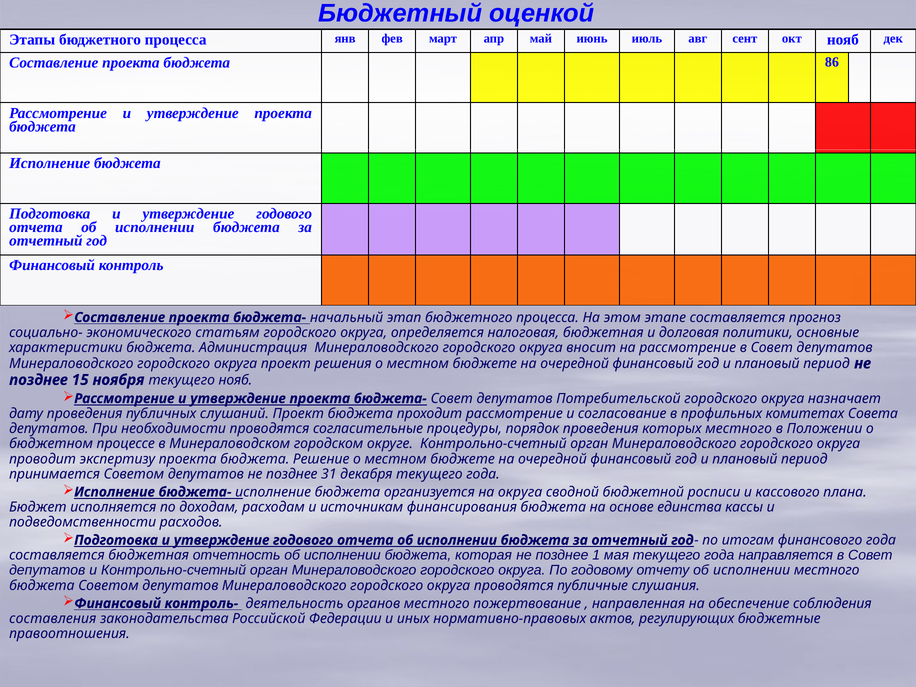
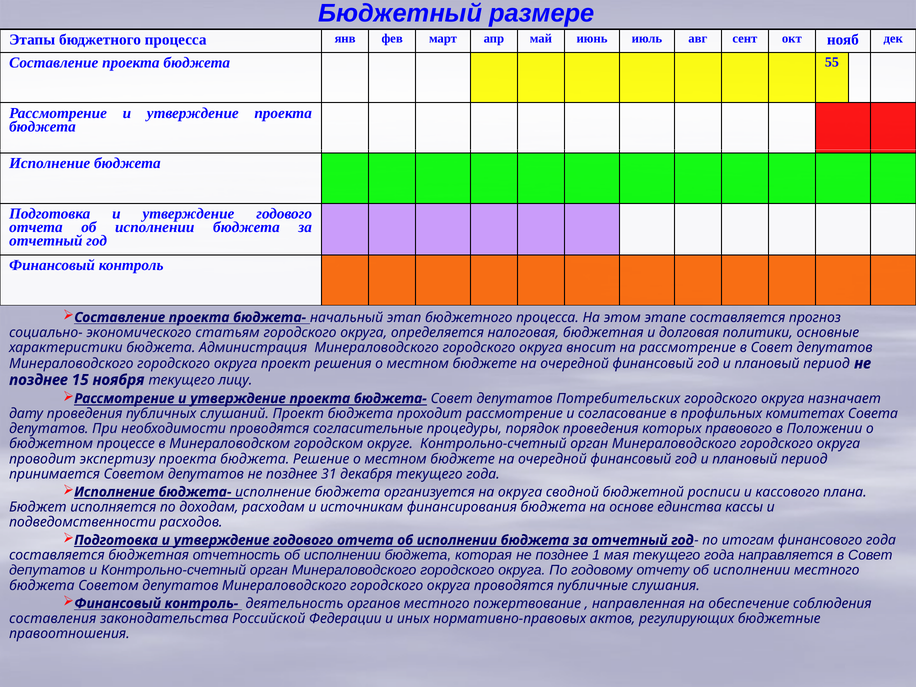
оценкой: оценкой -> размере
86: 86 -> 55
текущего нояб: нояб -> лицу
Потребительской: Потребительской -> Потребительских
которых местного: местного -> правового
